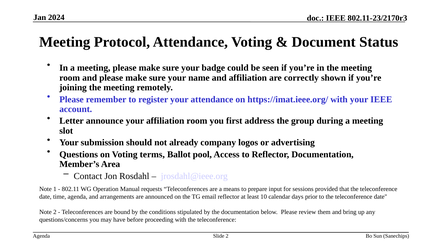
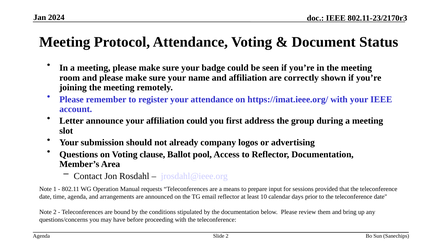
affiliation room: room -> could
terms: terms -> clause
